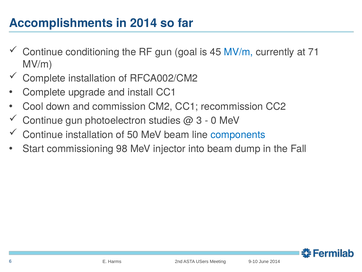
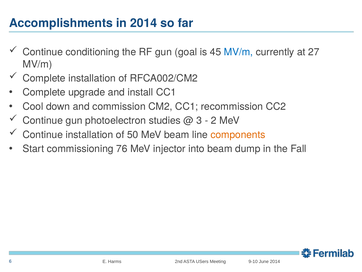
71: 71 -> 27
0: 0 -> 2
components colour: blue -> orange
98: 98 -> 76
